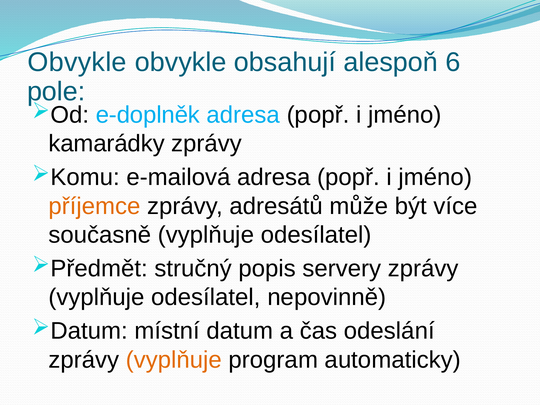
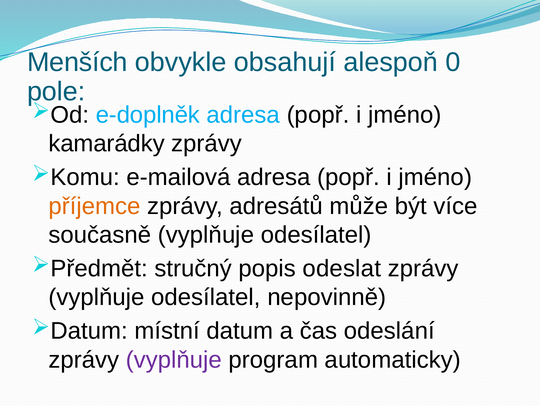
Obvykle at (77, 62): Obvykle -> Menších
6: 6 -> 0
servery: servery -> odeslat
vyplňuje at (174, 360) colour: orange -> purple
